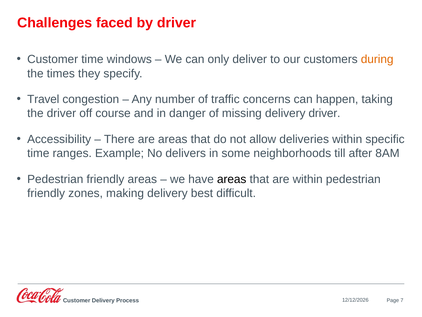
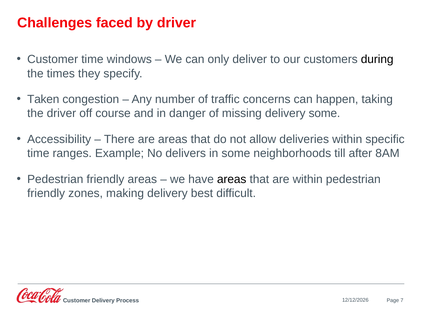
during colour: orange -> black
Travel: Travel -> Taken
delivery driver: driver -> some
